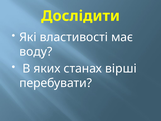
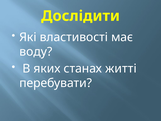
вірші: вірші -> житті
